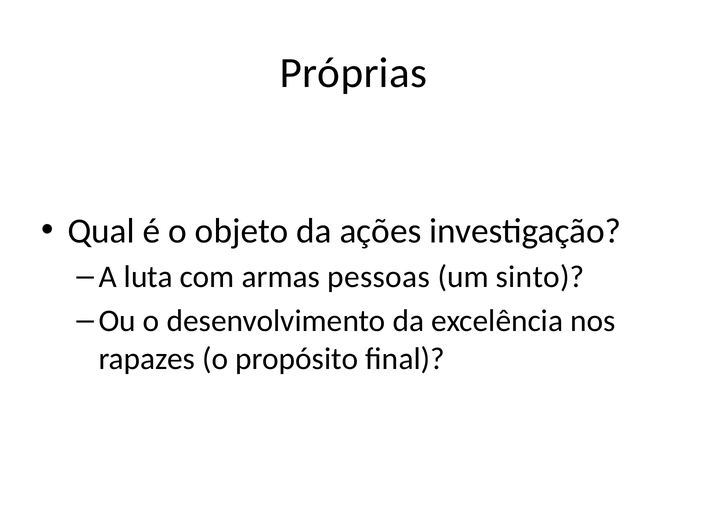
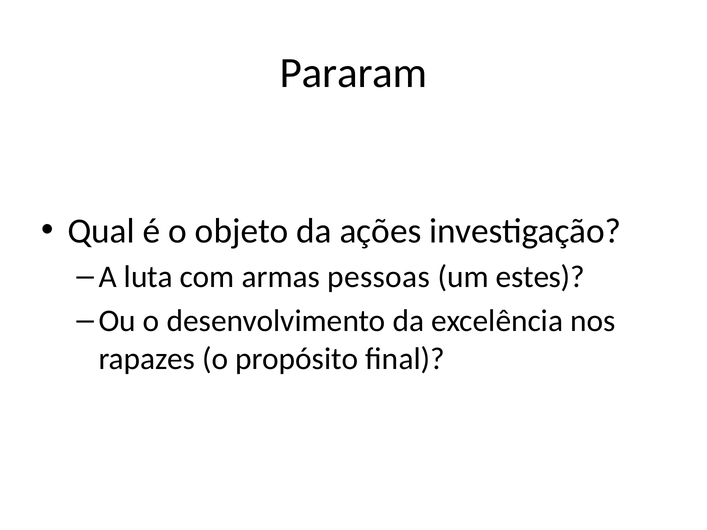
Próprias: Próprias -> Pararam
sinto: sinto -> estes
